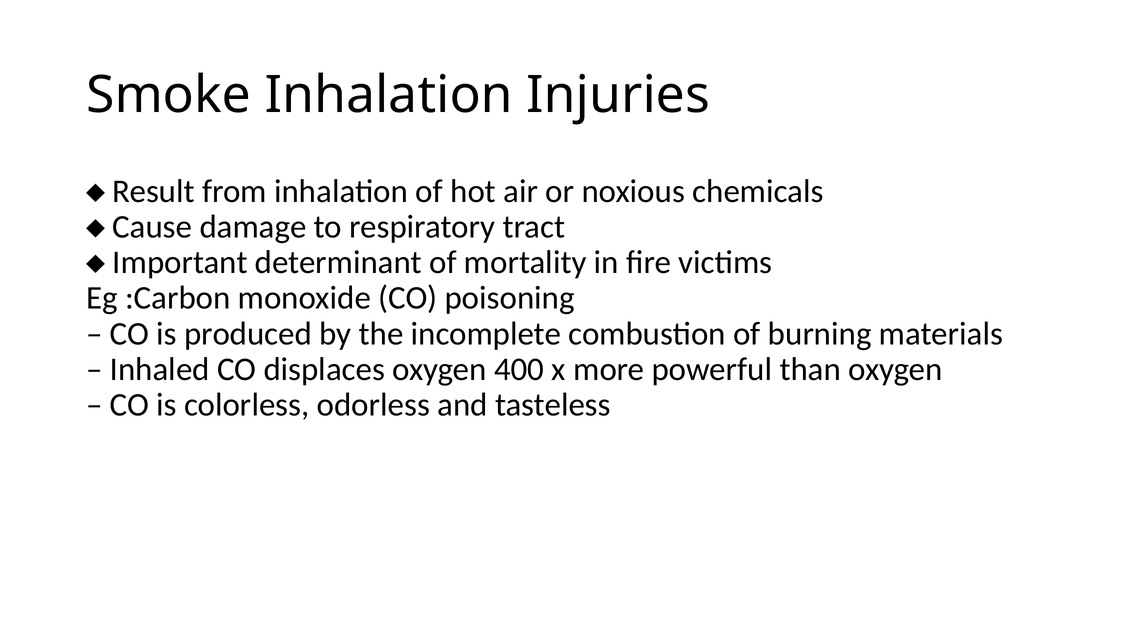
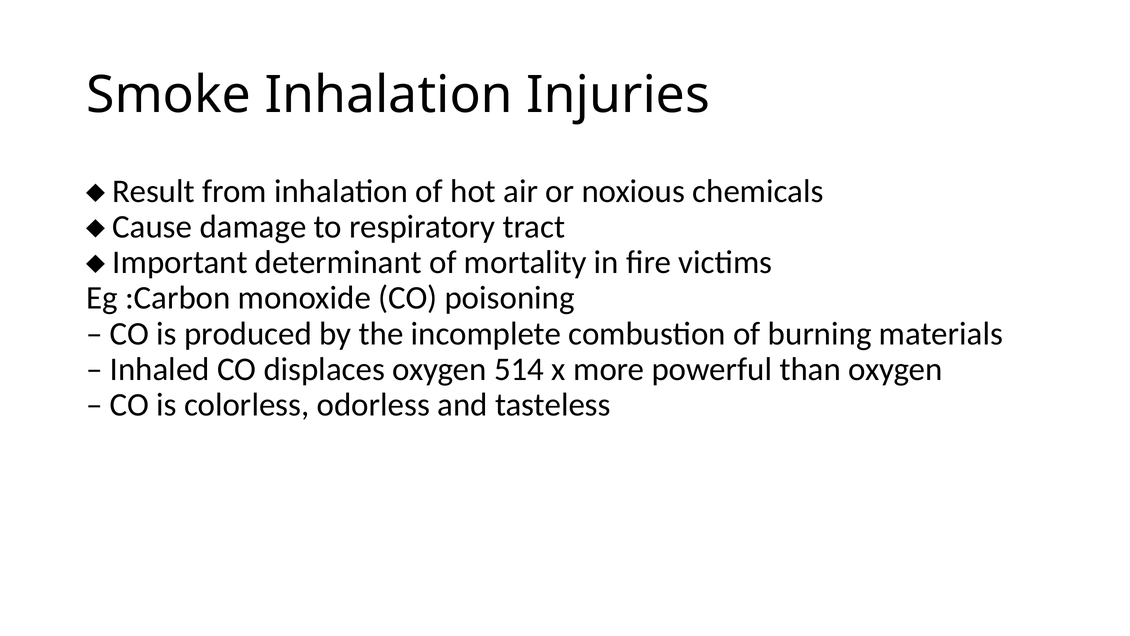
400: 400 -> 514
